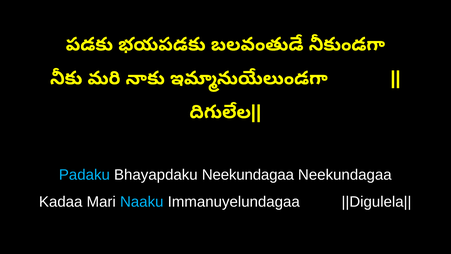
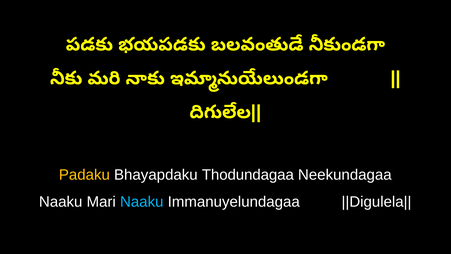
Padaku colour: light blue -> yellow
Bhayapdaku Neekundagaa: Neekundagaa -> Thodundagaa
Kadaa at (61, 202): Kadaa -> Naaku
